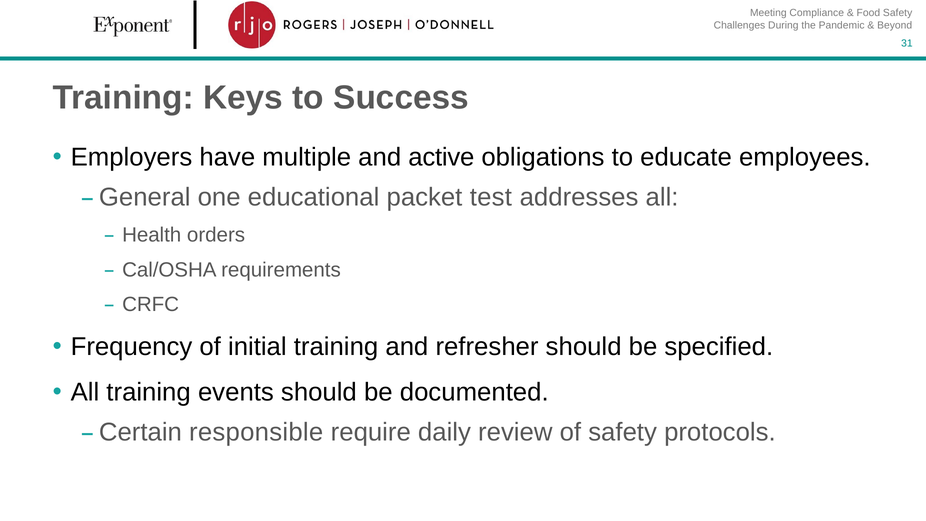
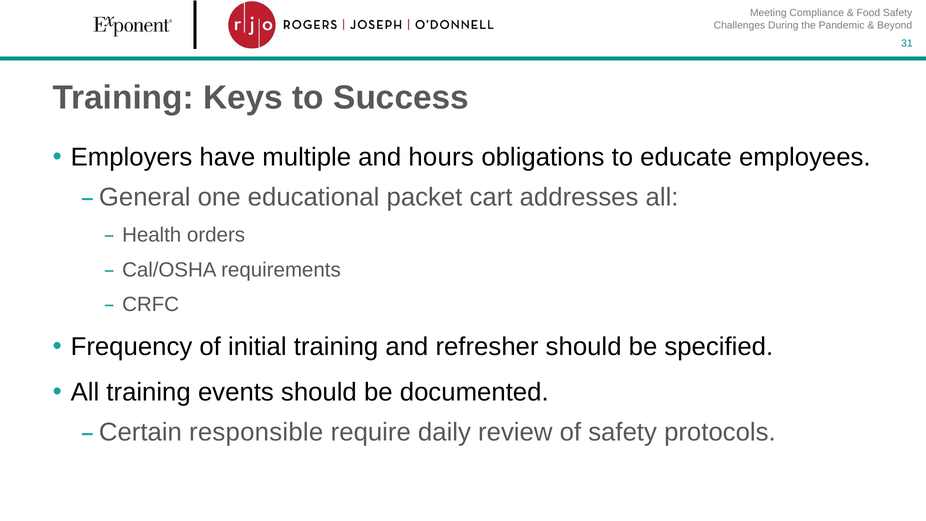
active: active -> hours
test: test -> cart
